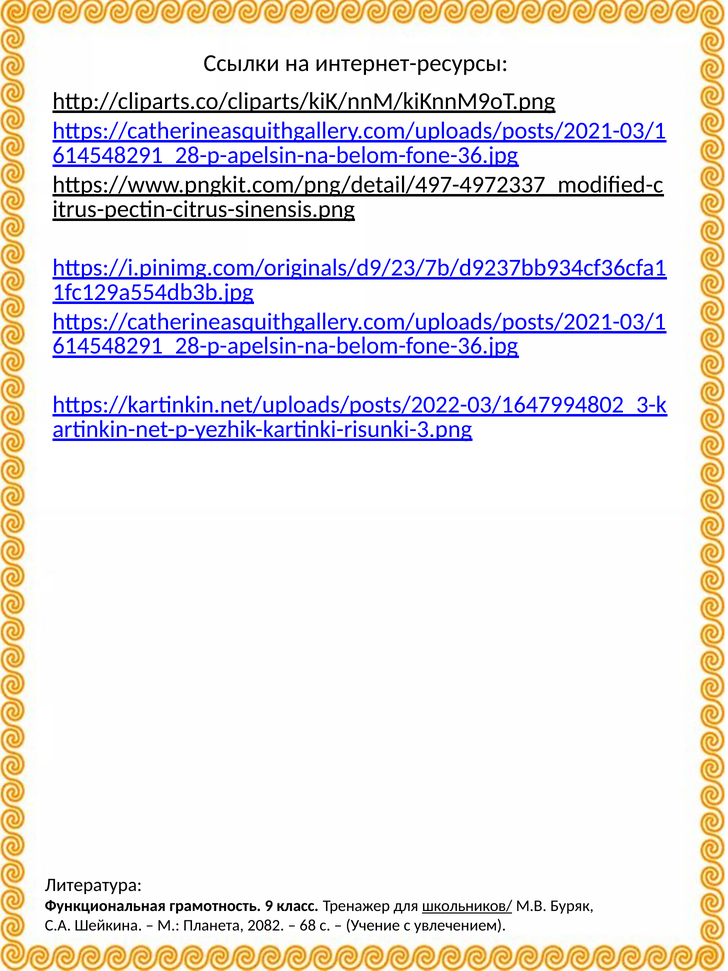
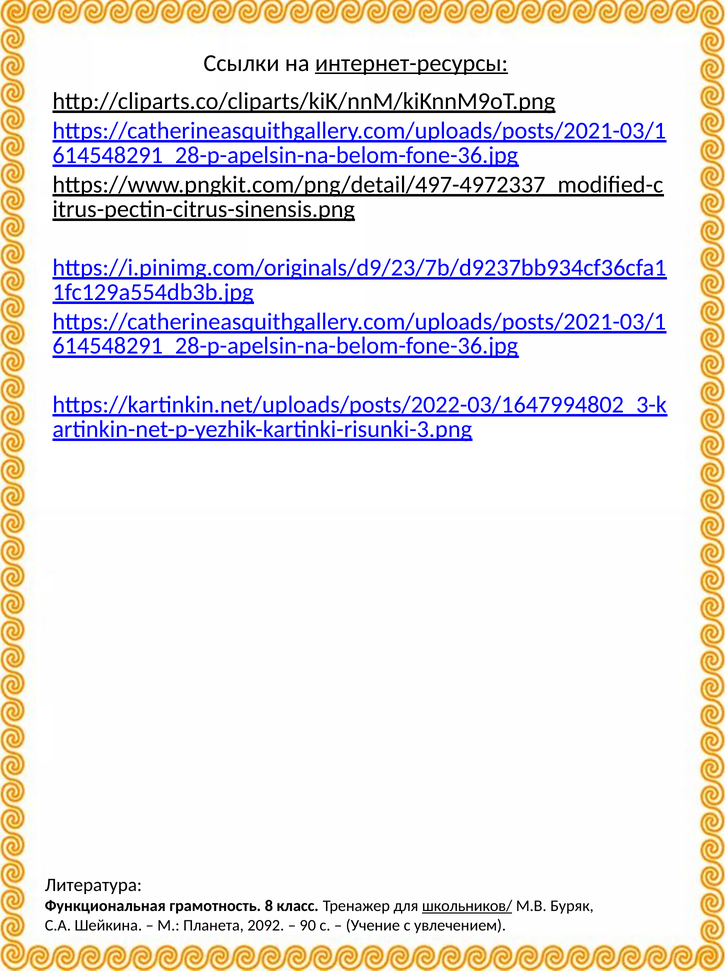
интернет-ресурсы underline: none -> present
9: 9 -> 8
2082: 2082 -> 2092
68: 68 -> 90
